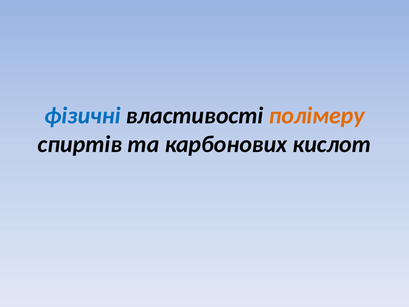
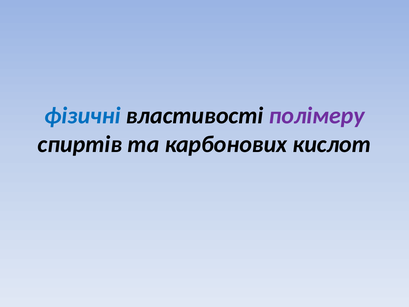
полімеру colour: orange -> purple
